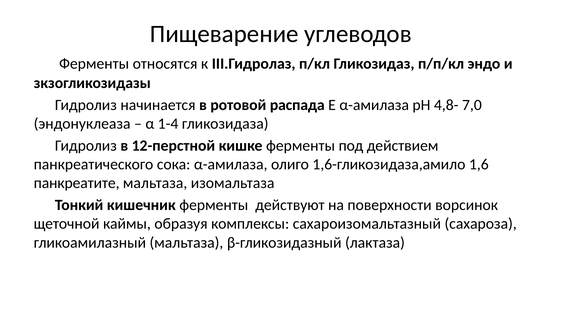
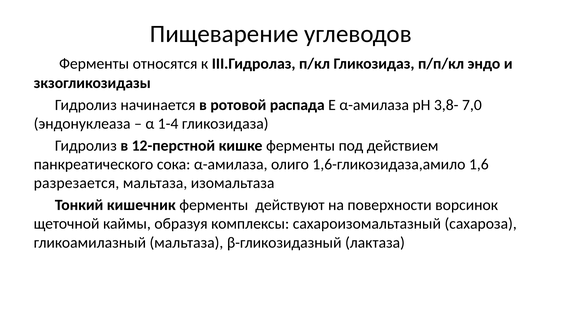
4,8-: 4,8- -> 3,8-
панкреатите: панкреатите -> разрезается
